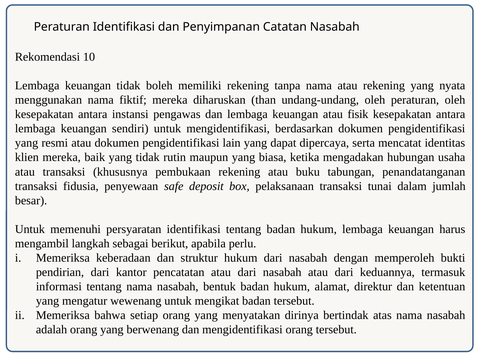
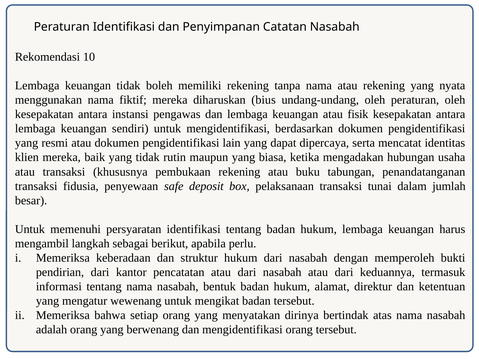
than: than -> bius
